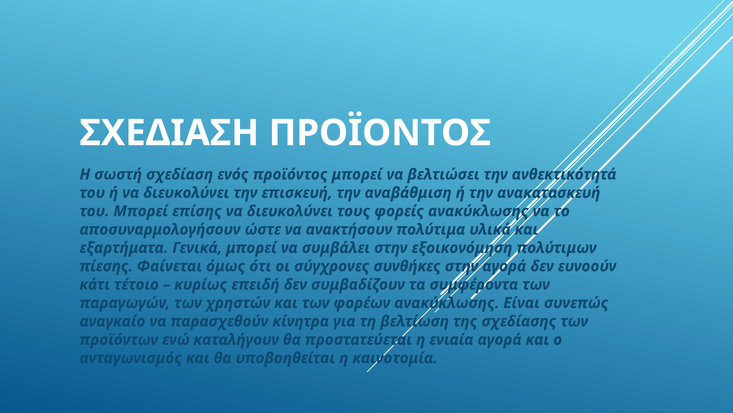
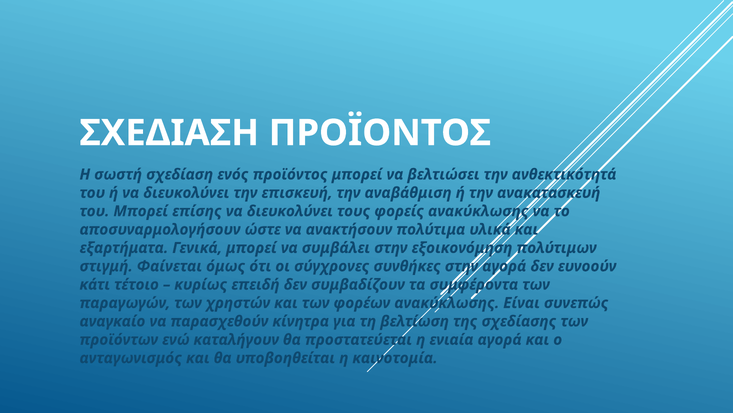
πίεσης: πίεσης -> στιγμή
